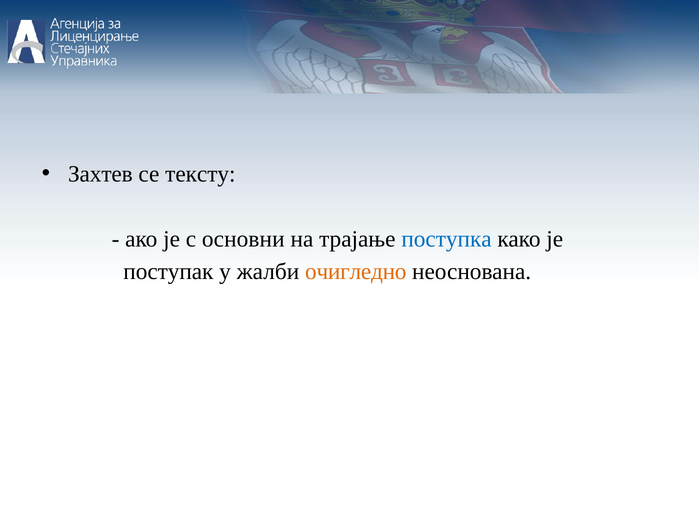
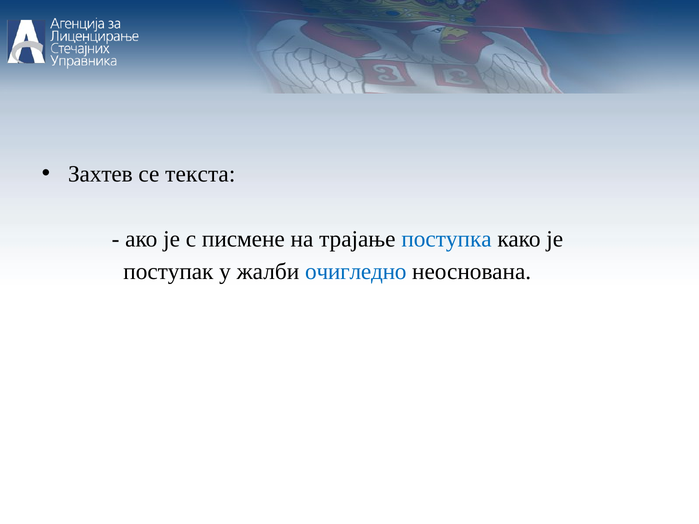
тексту: тексту -> текста
основни: основни -> писмене
очигледно colour: orange -> blue
